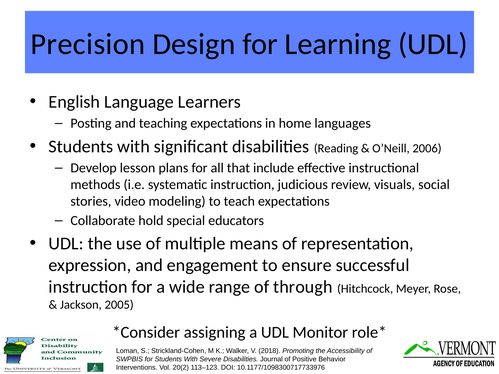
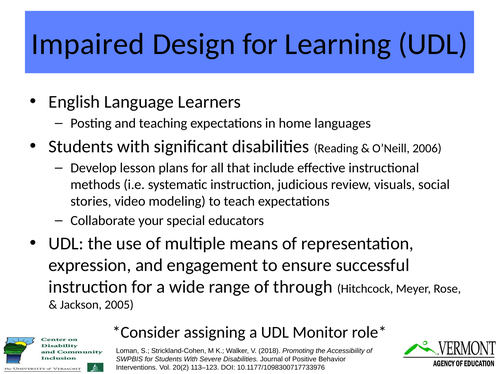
Precision: Precision -> Impaired
hold: hold -> your
